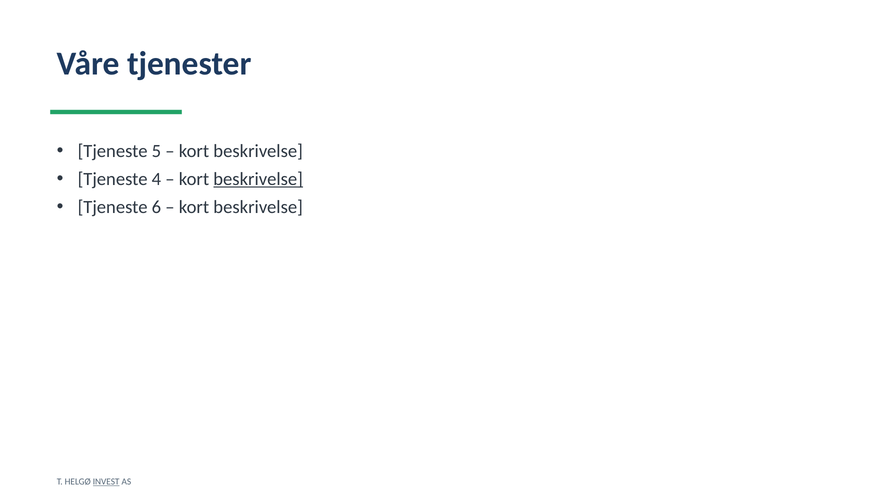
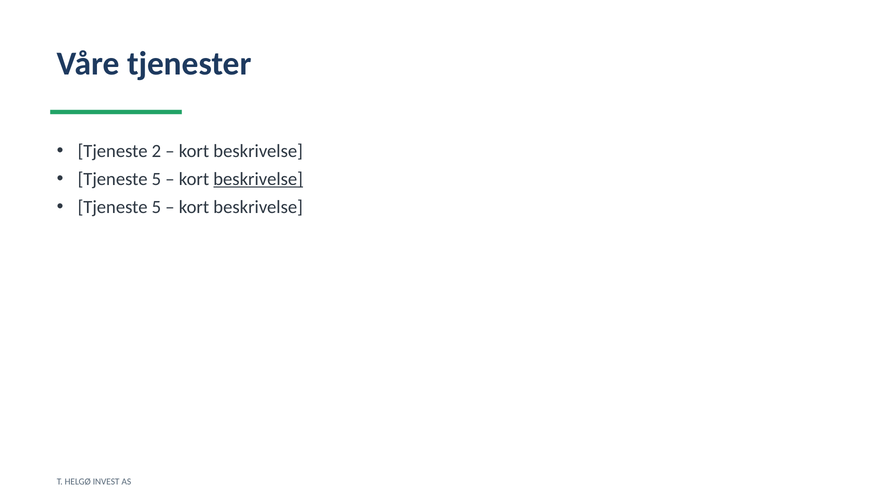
5: 5 -> 2
4 at (156, 179): 4 -> 5
6 at (156, 207): 6 -> 5
INVEST underline: present -> none
